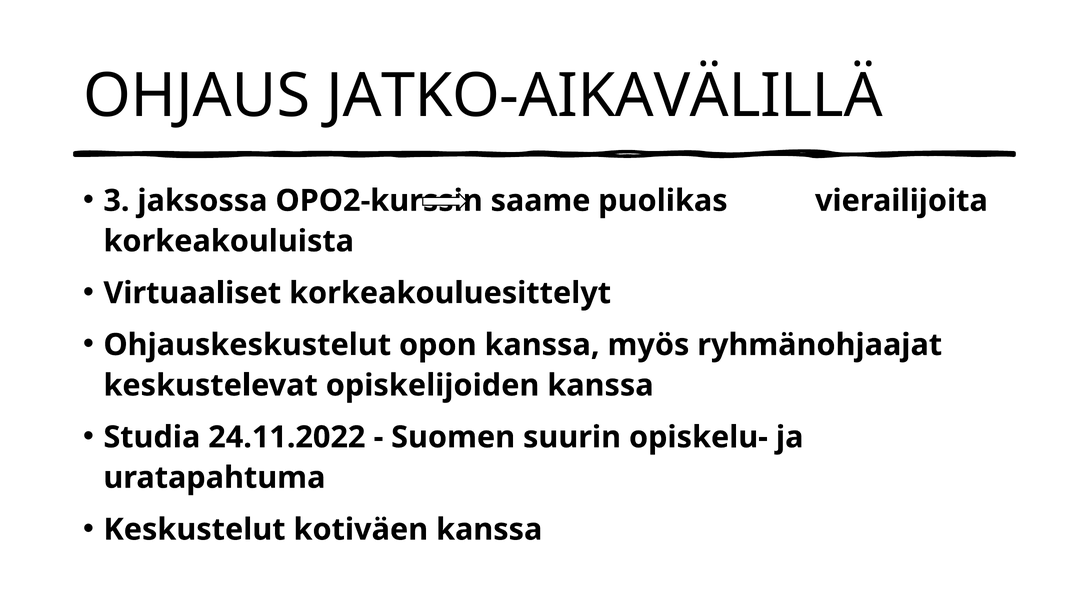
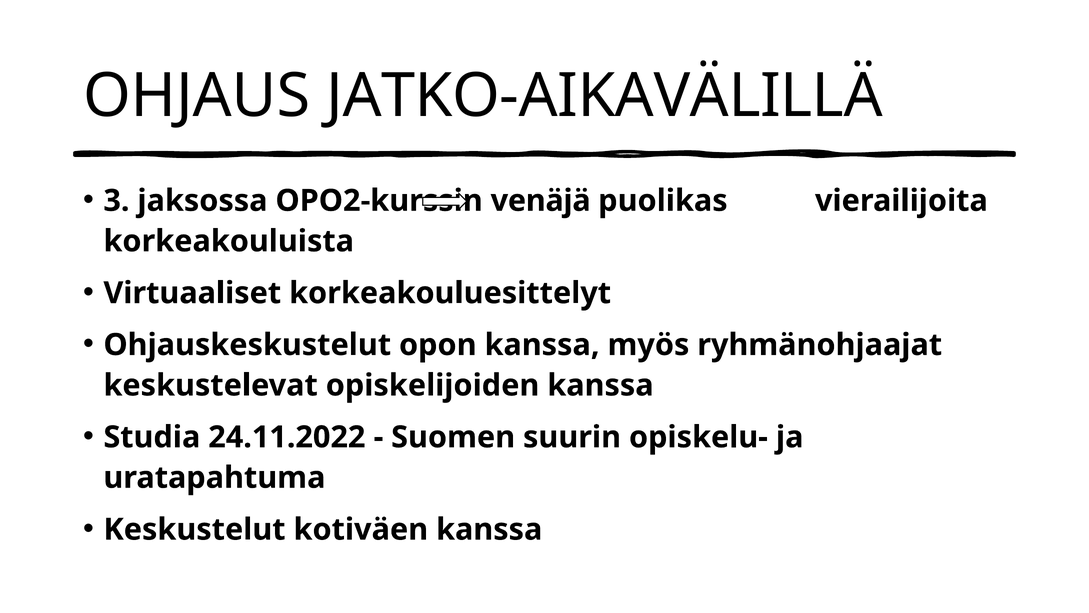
saame: saame -> venäjä
